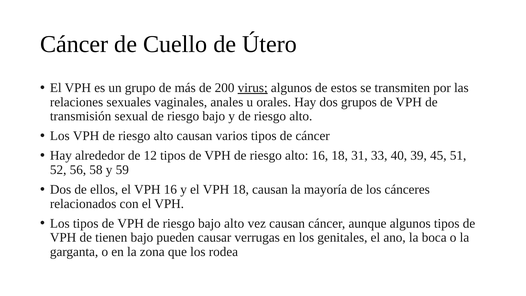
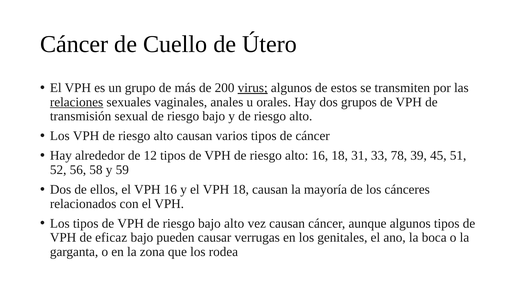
relaciones underline: none -> present
40: 40 -> 78
tienen: tienen -> eficaz
